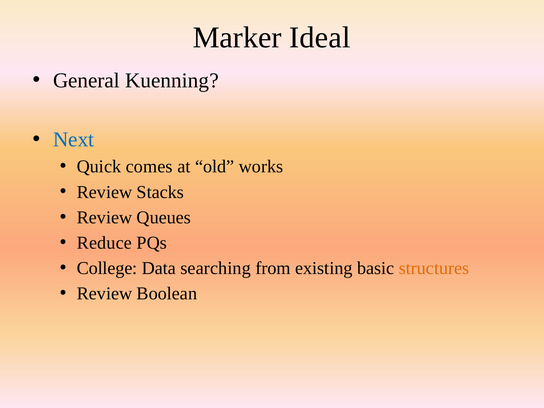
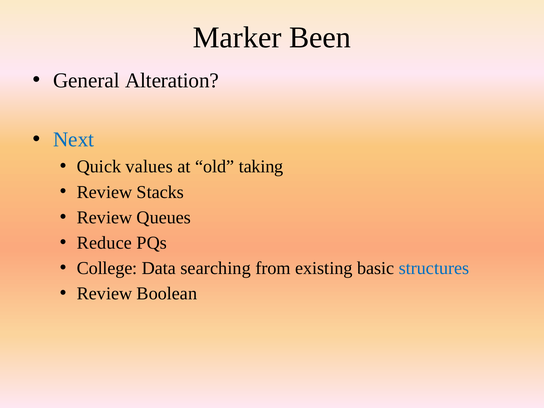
Ideal: Ideal -> Been
Kuenning: Kuenning -> Alteration
comes: comes -> values
works: works -> taking
structures colour: orange -> blue
